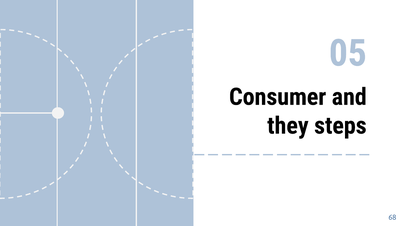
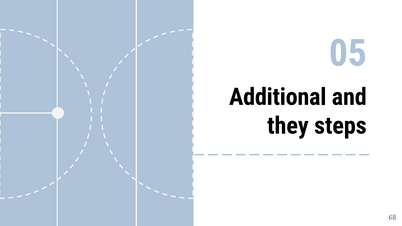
Consumer: Consumer -> Additional
